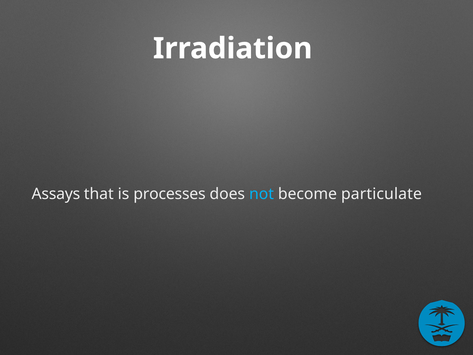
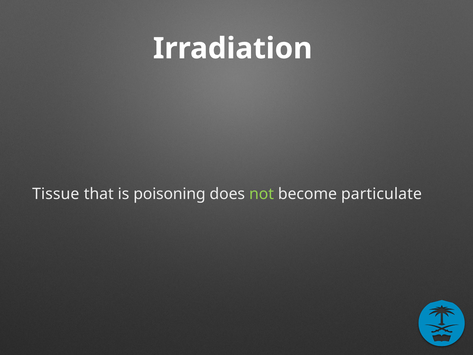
Assays: Assays -> Tissue
processes: processes -> poisoning
not colour: light blue -> light green
